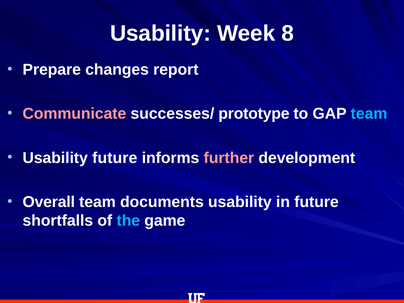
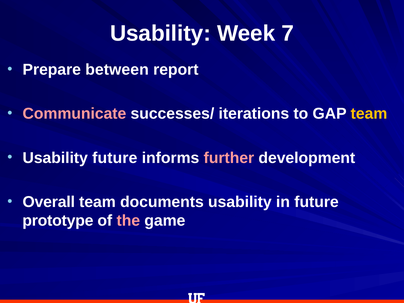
8: 8 -> 7
changes: changes -> between
prototype: prototype -> iterations
team at (369, 114) colour: light blue -> yellow
shortfalls: shortfalls -> prototype
the colour: light blue -> pink
